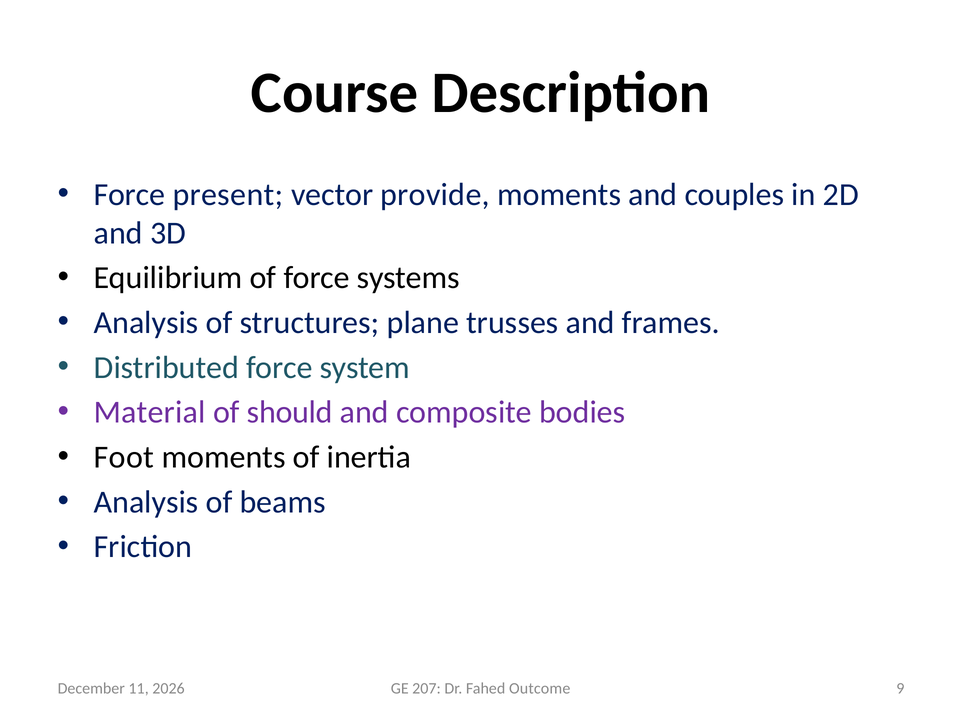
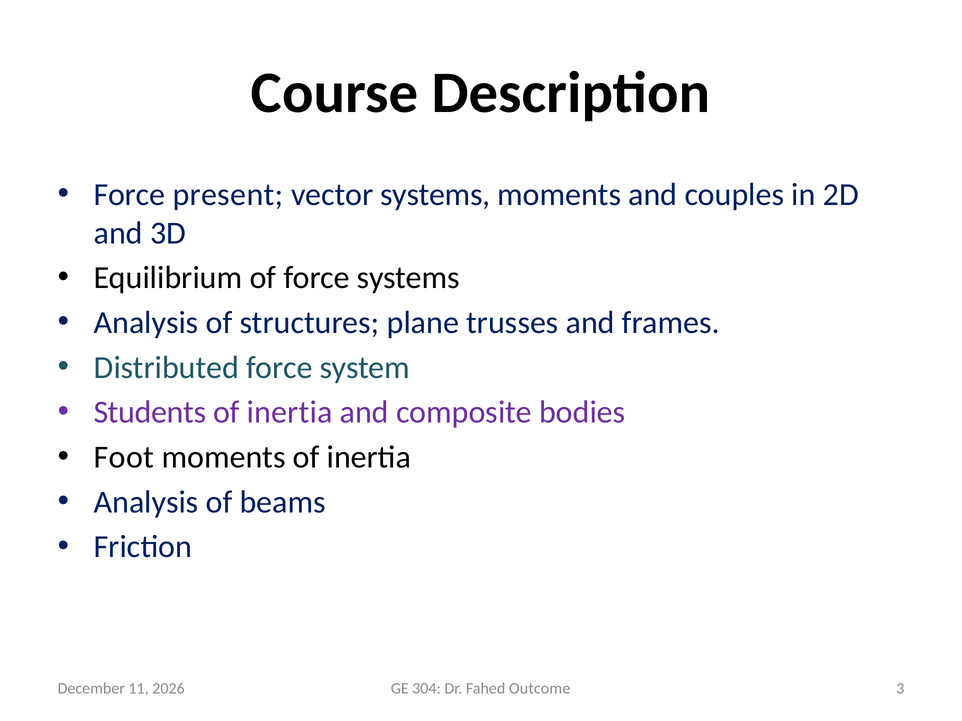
vector provide: provide -> systems
Material: Material -> Students
should at (290, 413): should -> inertia
9: 9 -> 3
207: 207 -> 304
